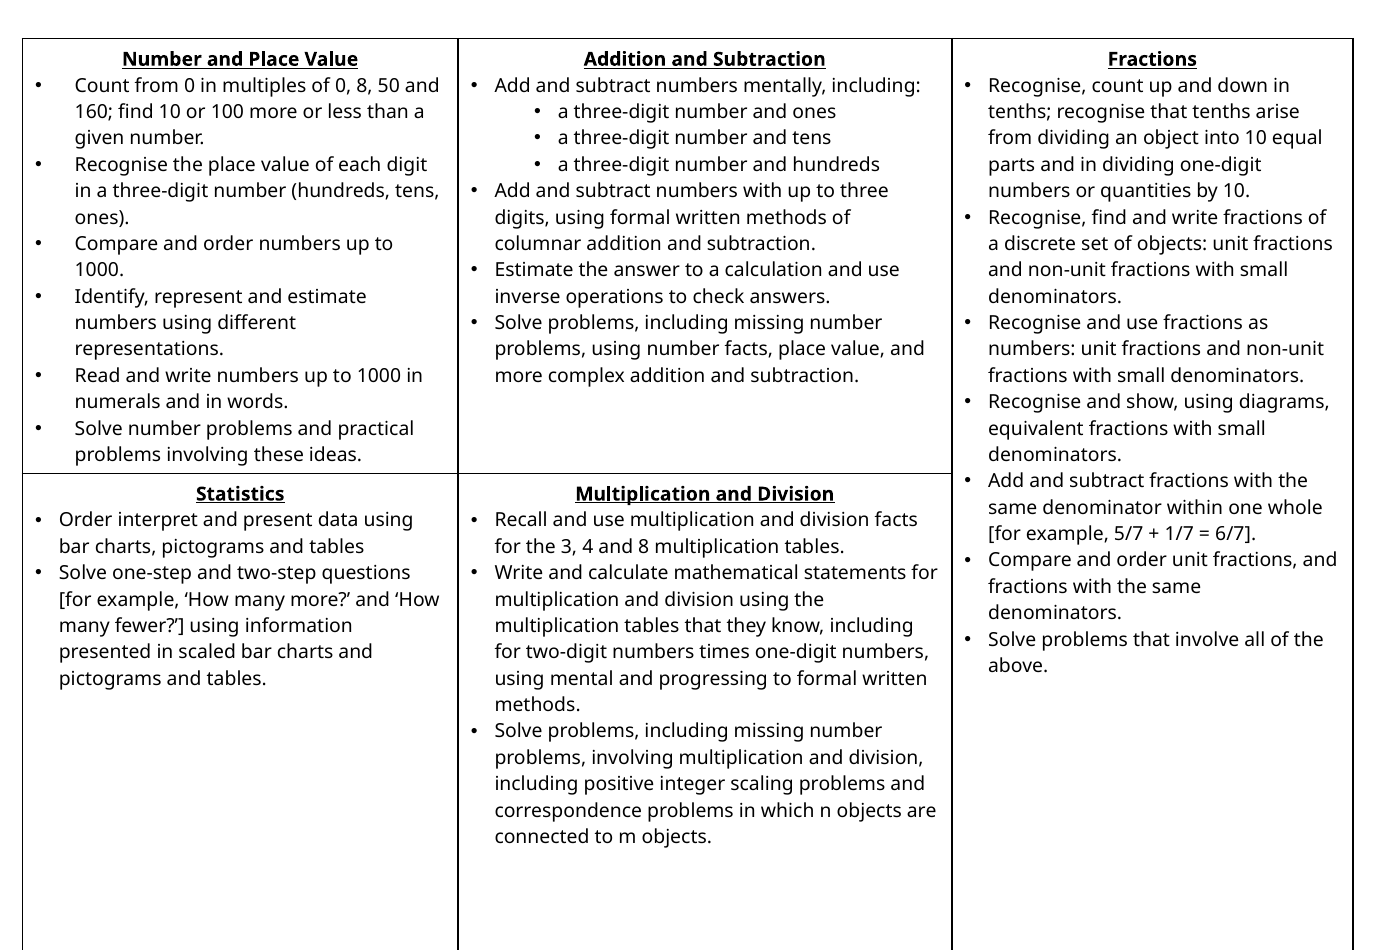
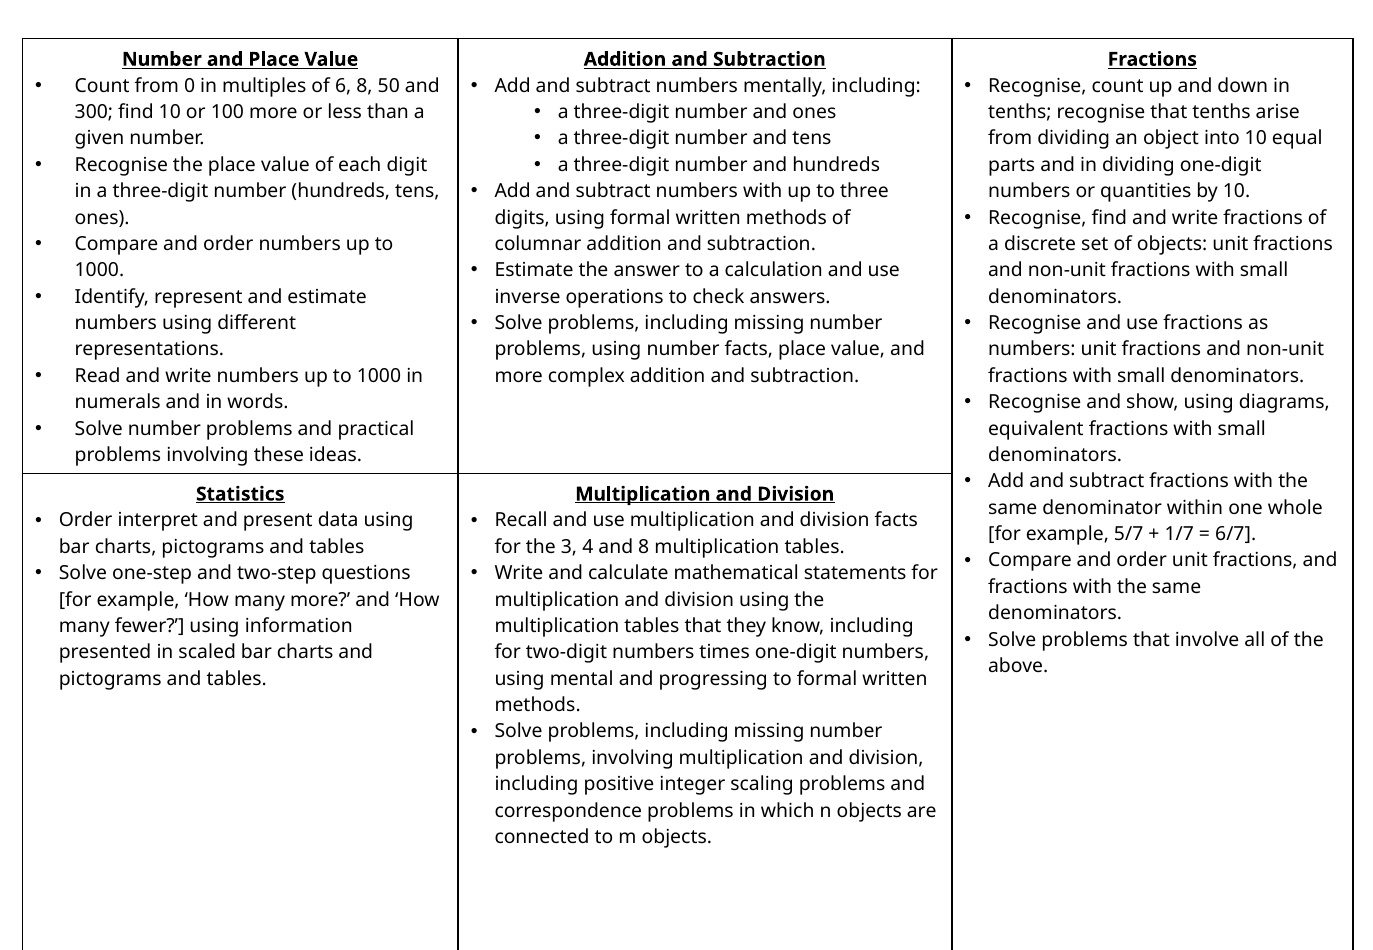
of 0: 0 -> 6
160: 160 -> 300
